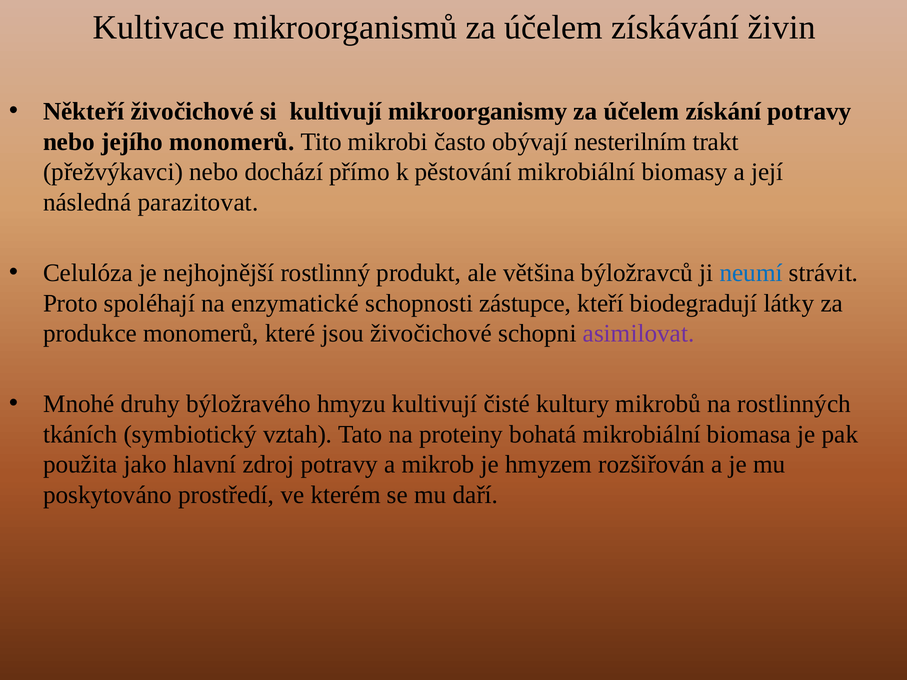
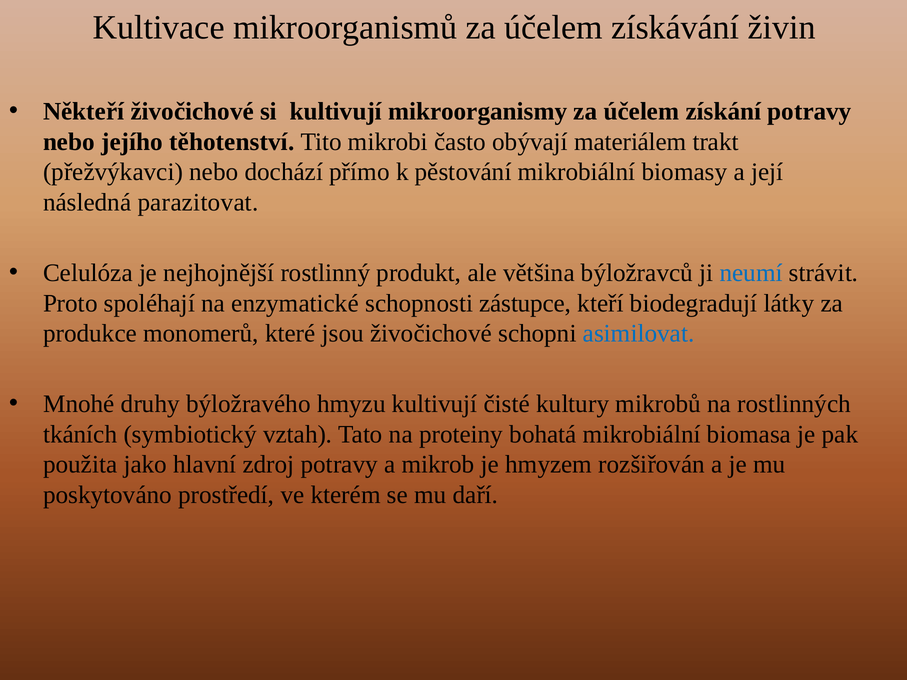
jejího monomerů: monomerů -> těhotenství
nesterilním: nesterilním -> materiálem
asimilovat colour: purple -> blue
